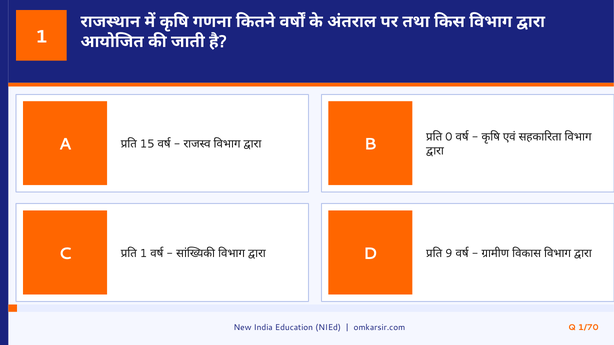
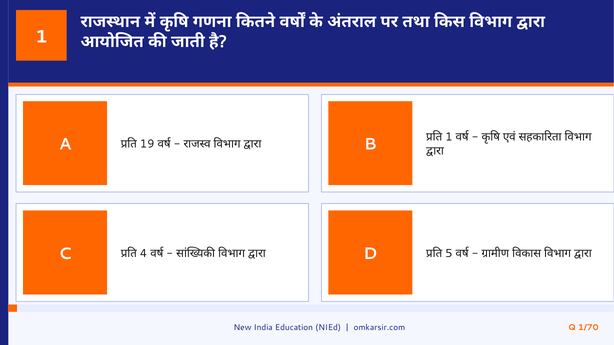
15: 15 -> 19
0 at (449, 137): 0 -> 1
1 at (144, 253): 1 -> 4
9: 9 -> 5
